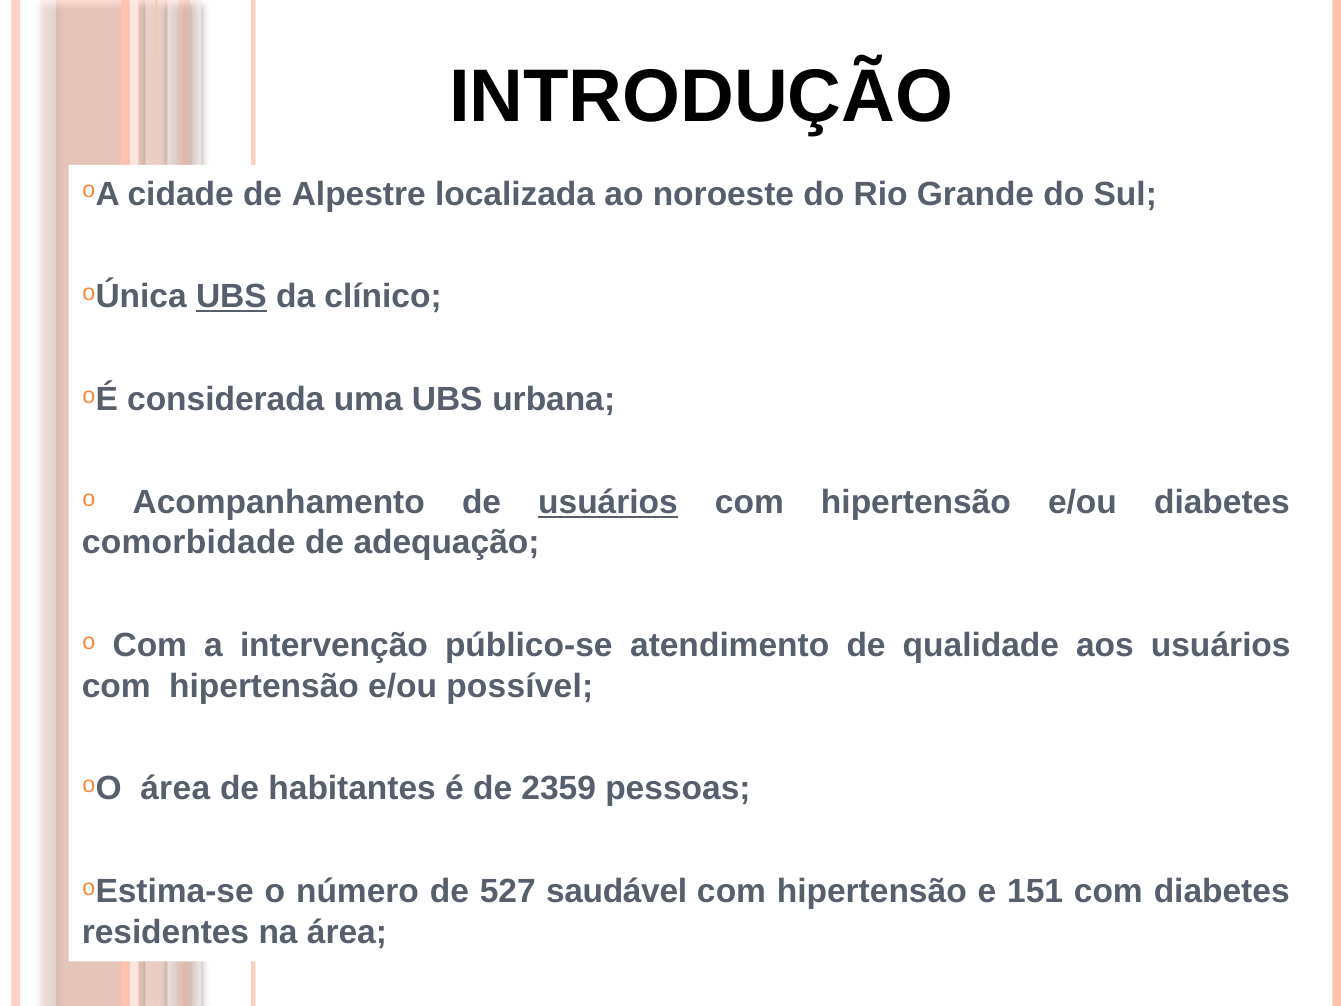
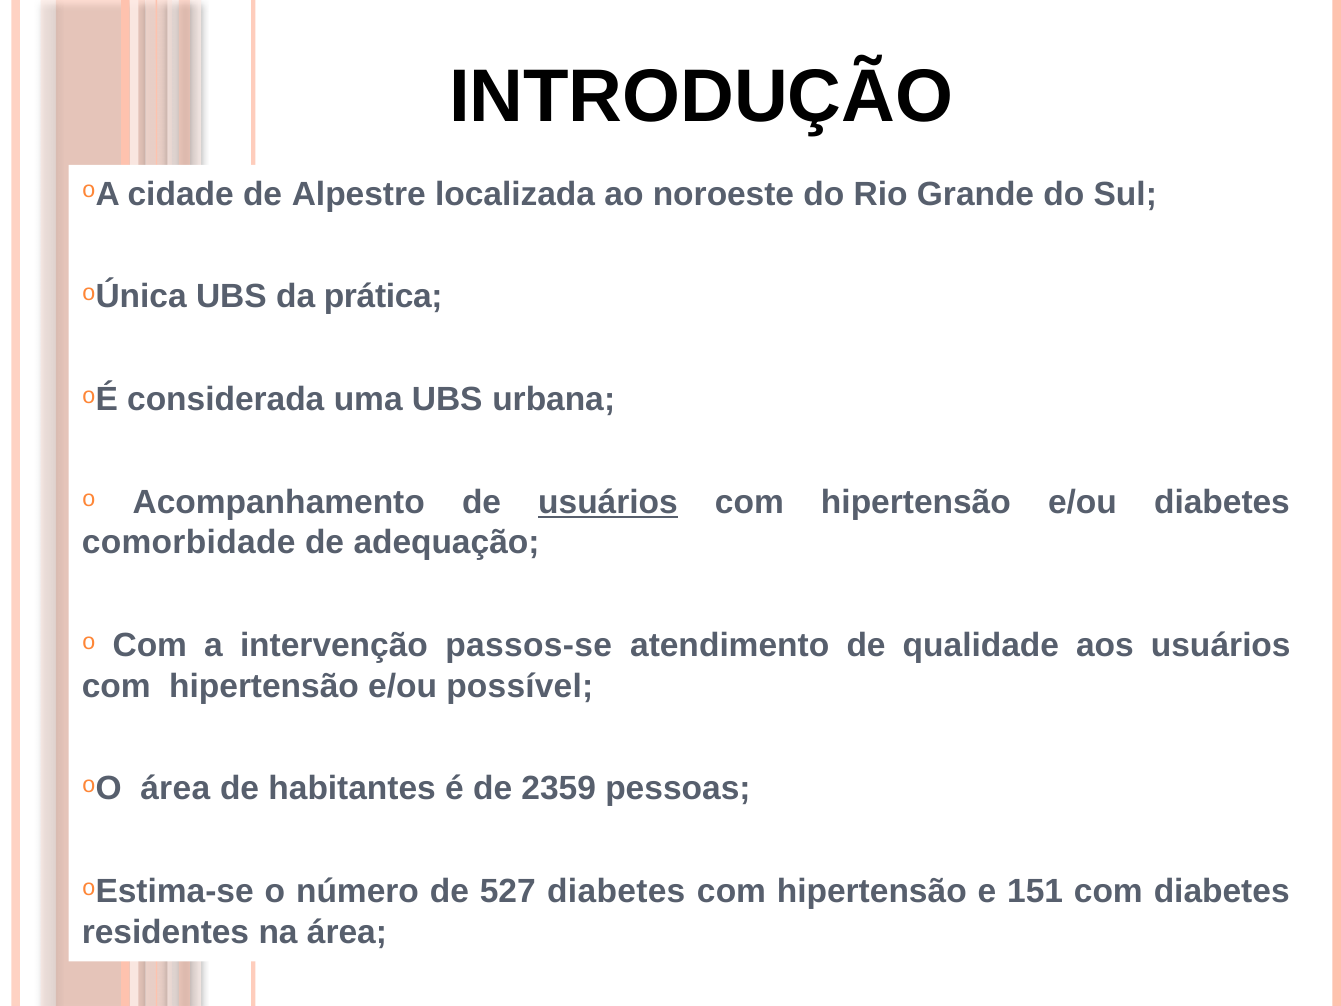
UBS at (231, 297) underline: present -> none
clínico: clínico -> prática
público-se: público-se -> passos-se
527 saudável: saudável -> diabetes
